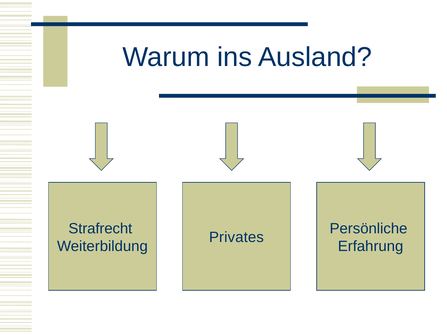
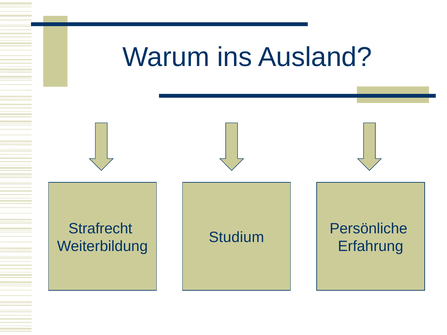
Privates: Privates -> Studium
